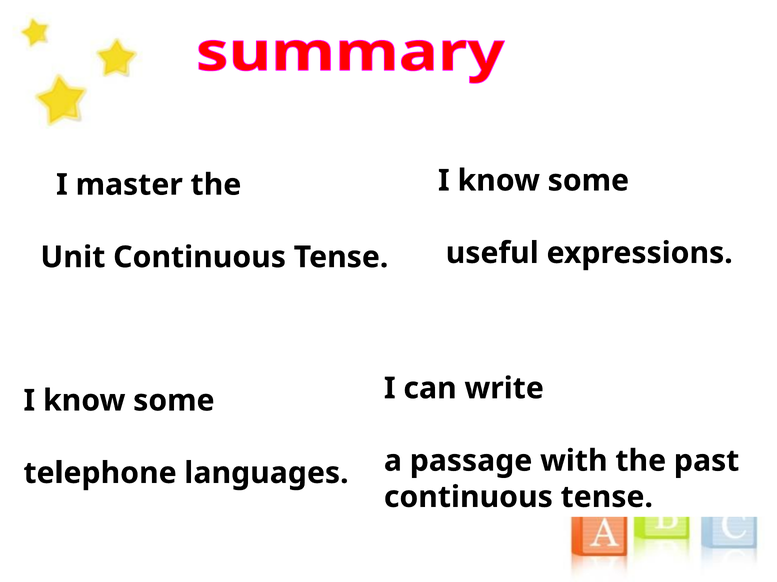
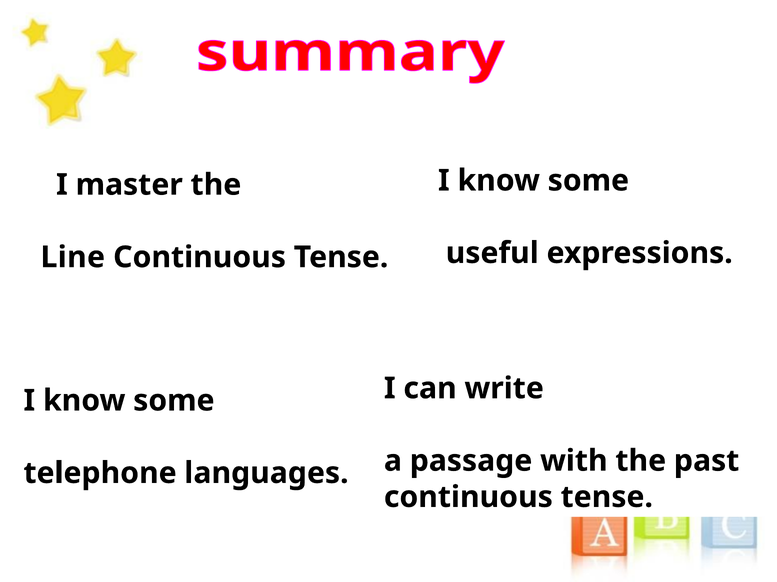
Unit: Unit -> Line
